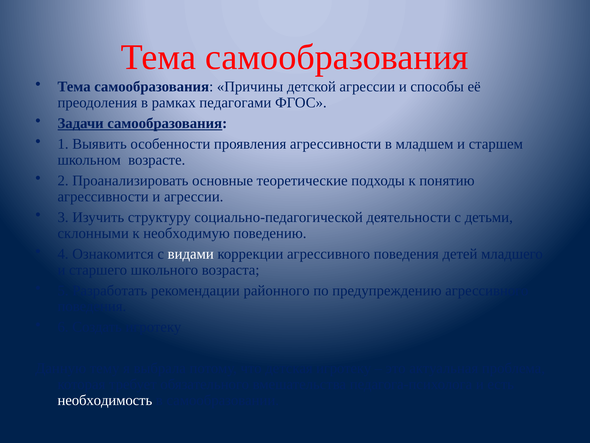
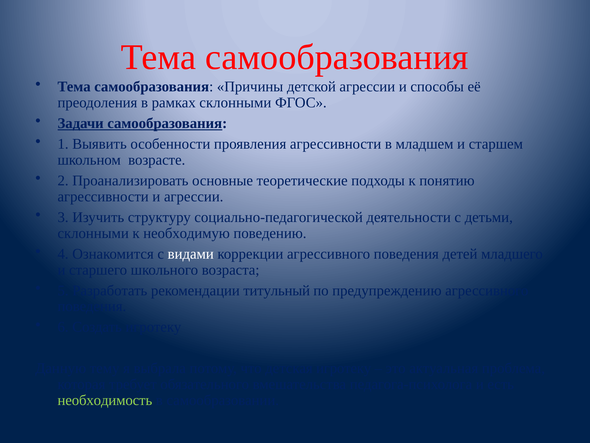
рамках педагогами: педагогами -> склонными
районного: районного -> титульный
необходимость colour: white -> light green
